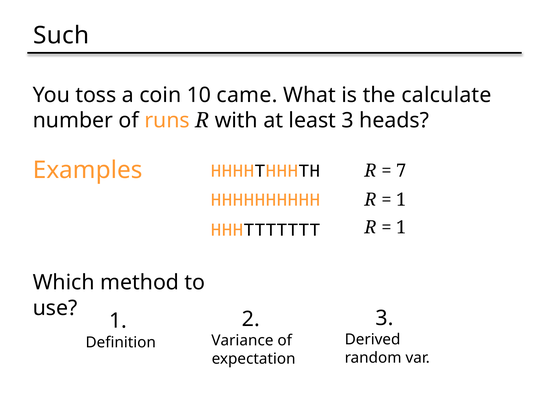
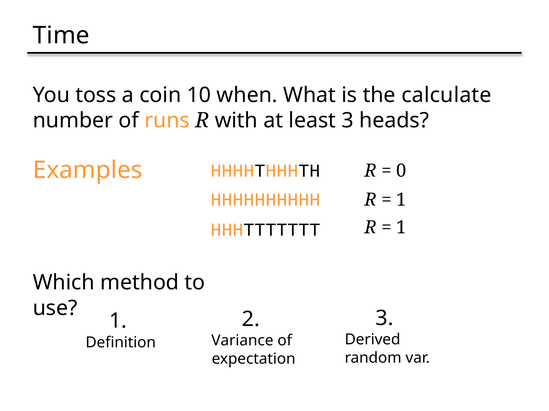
Such: Such -> Time
came: came -> when
7: 7 -> 0
